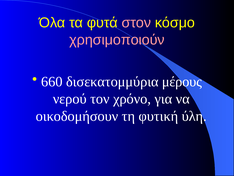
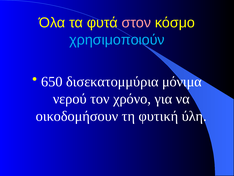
χρησιμοποιούν colour: pink -> light blue
660: 660 -> 650
μέρους: μέρους -> μόνιμα
